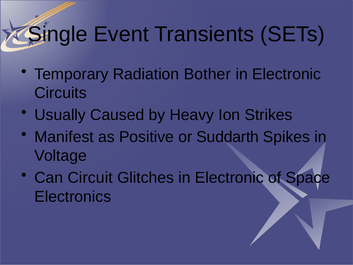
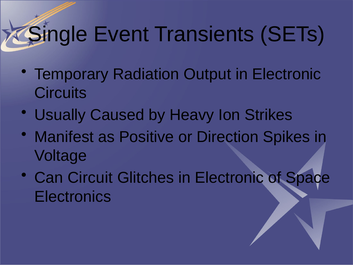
Bother: Bother -> Output
Suddarth: Suddarth -> Direction
